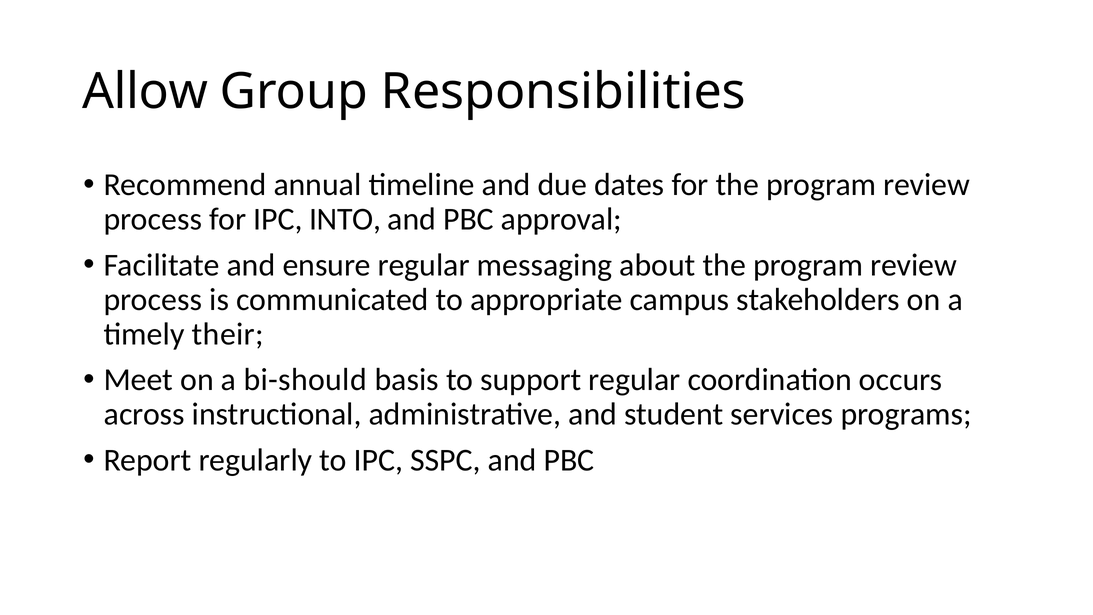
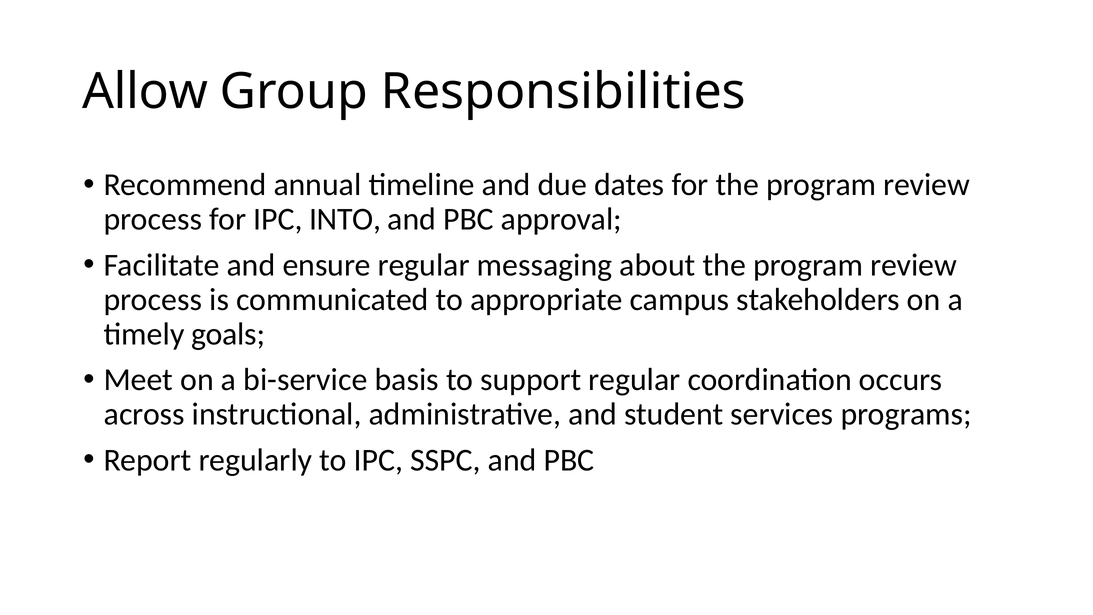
their: their -> goals
bi-should: bi-should -> bi-service
